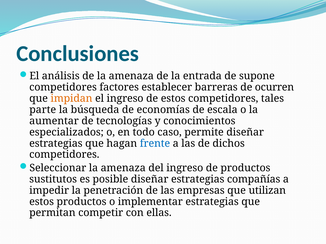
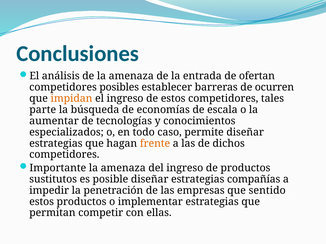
supone: supone -> ofertan
factores: factores -> posibles
frente colour: blue -> orange
Seleccionar: Seleccionar -> Importante
utilizan: utilizan -> sentido
